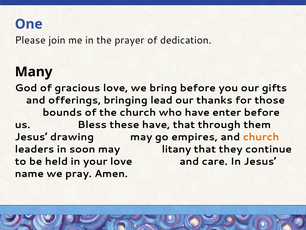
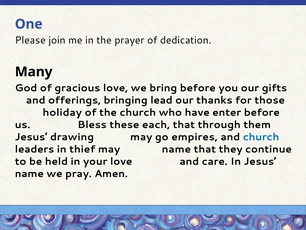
bounds: bounds -> holiday
these have: have -> each
church at (261, 137) colour: orange -> blue
soon: soon -> thief
may litany: litany -> name
